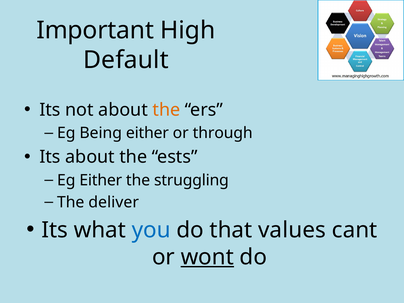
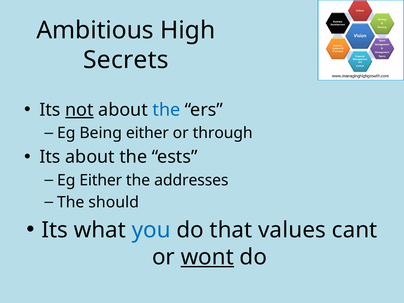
Important: Important -> Ambitious
Default: Default -> Secrets
not underline: none -> present
the at (166, 110) colour: orange -> blue
struggling: struggling -> addresses
deliver: deliver -> should
